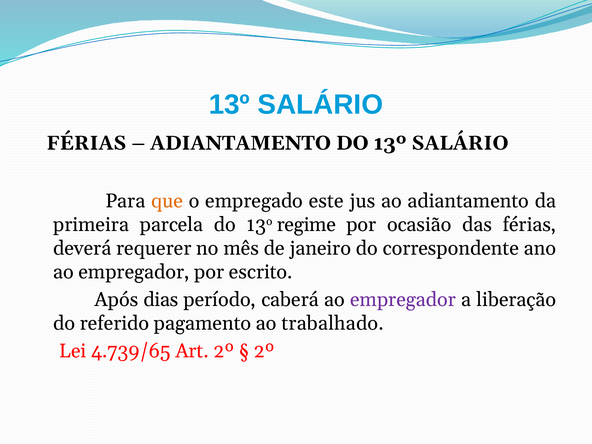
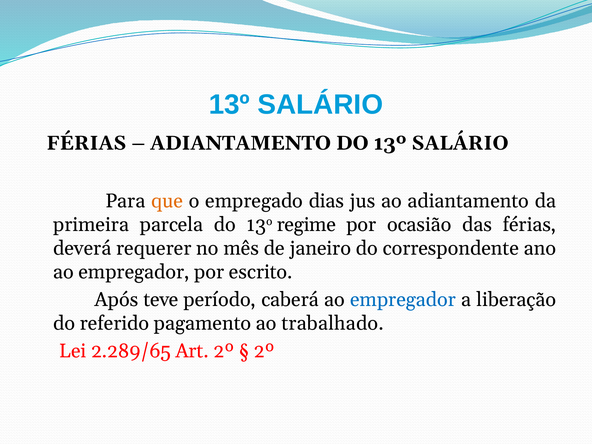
este: este -> dias
dias: dias -> teve
empregador at (403, 300) colour: purple -> blue
4.739/65: 4.739/65 -> 2.289/65
